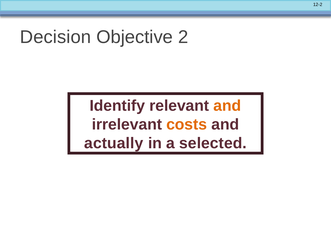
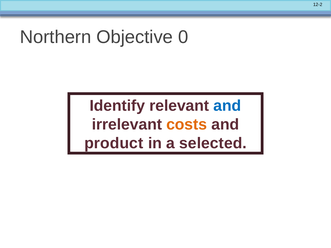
Decision: Decision -> Northern
2: 2 -> 0
and at (227, 106) colour: orange -> blue
actually: actually -> product
